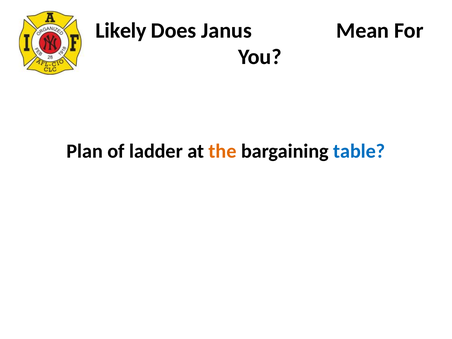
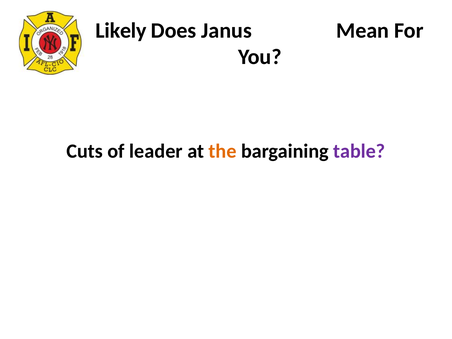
Plan: Plan -> Cuts
ladder: ladder -> leader
table colour: blue -> purple
